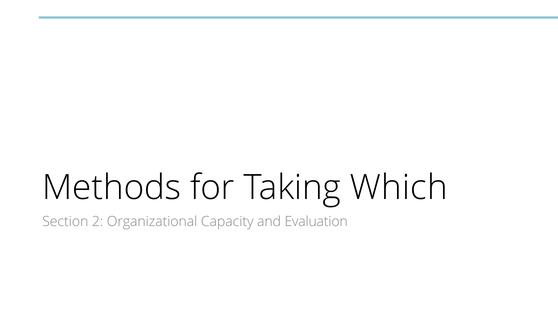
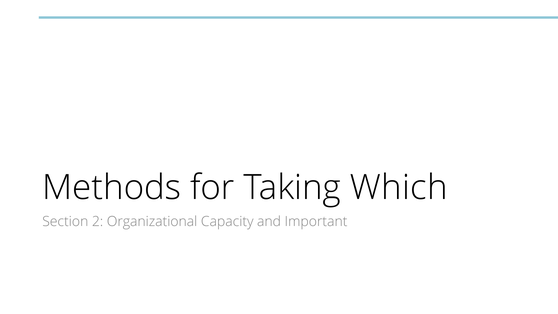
Evaluation: Evaluation -> Important
